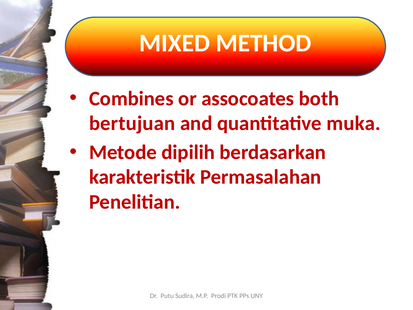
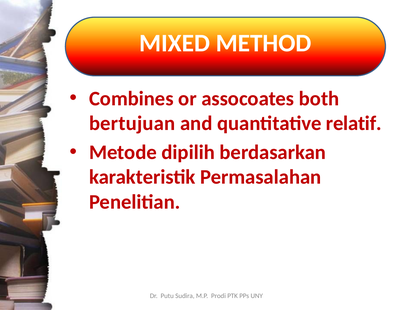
muka: muka -> relatif
